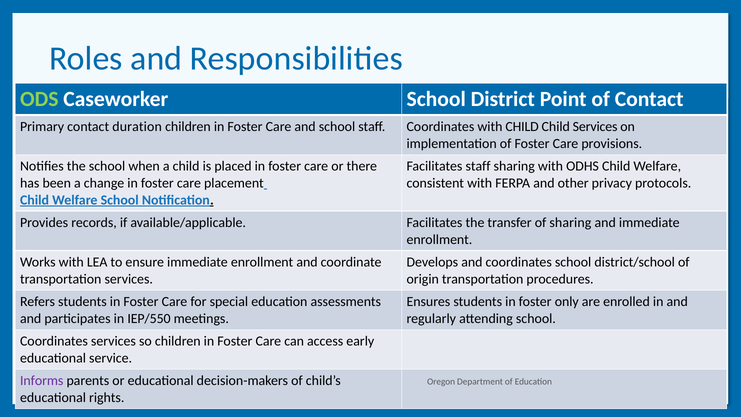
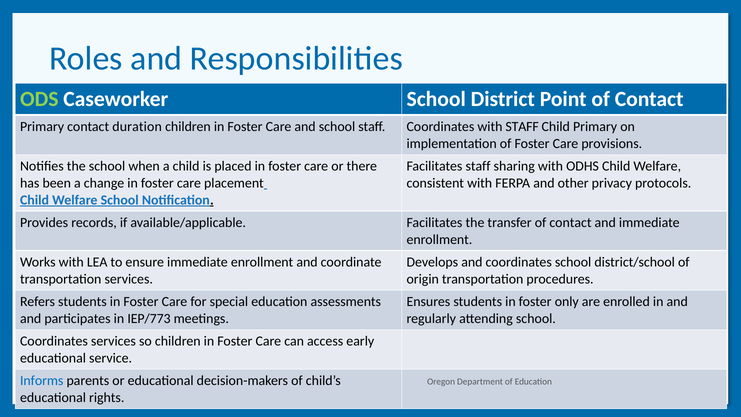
with CHILD: CHILD -> STAFF
Child Services: Services -> Primary
transfer of sharing: sharing -> contact
IEP/550: IEP/550 -> IEP/773
Informs colour: purple -> blue
